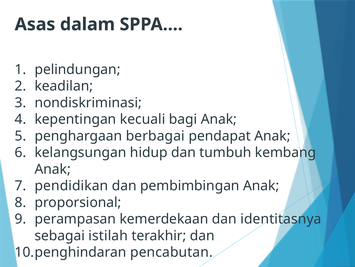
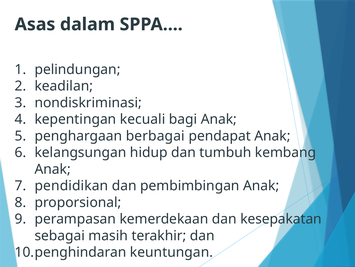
identitasnya: identitasnya -> kesepakatan
istilah: istilah -> masih
pencabutan: pencabutan -> keuntungan
